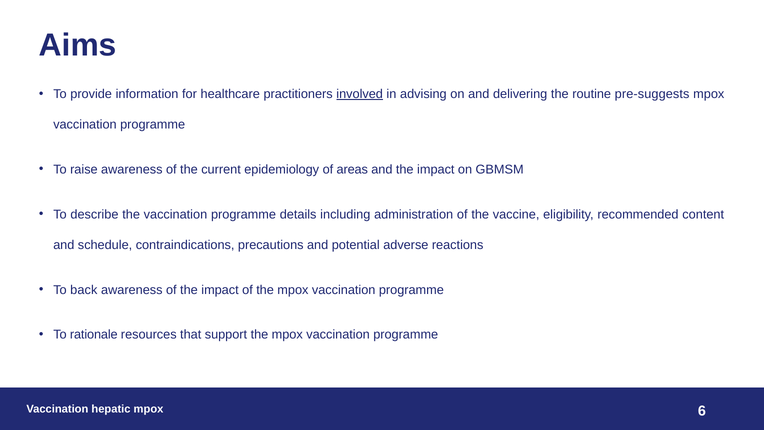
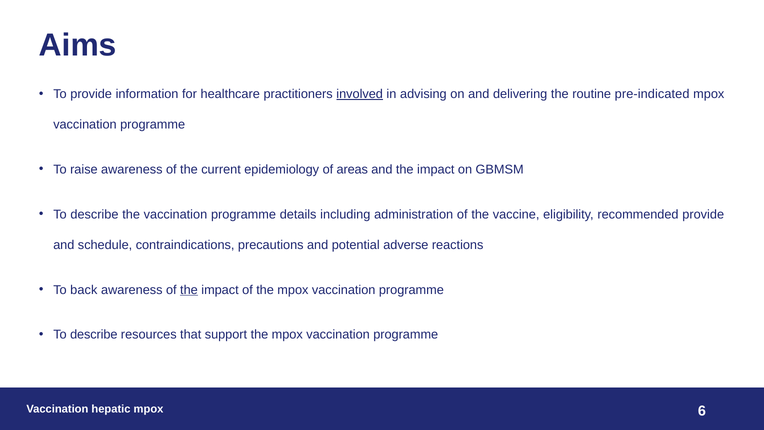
pre-suggests: pre-suggests -> pre-indicated
recommended content: content -> provide
the at (189, 290) underline: none -> present
rationale at (94, 335): rationale -> describe
